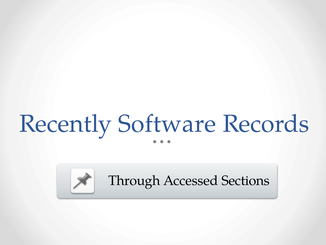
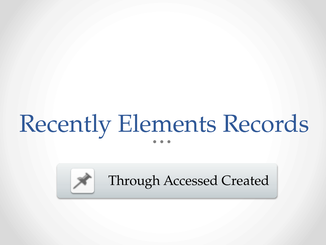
Software: Software -> Elements
Sections: Sections -> Created
